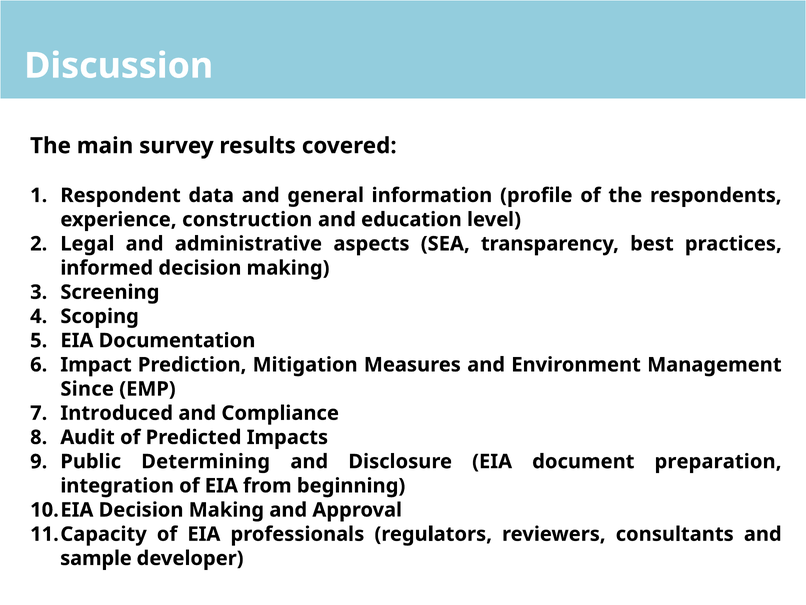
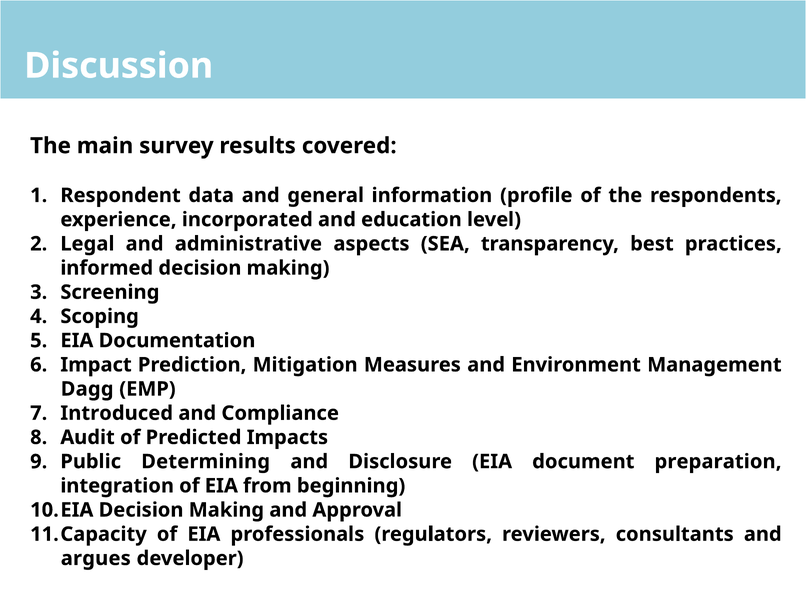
construction: construction -> incorporated
Since: Since -> Dagg
sample: sample -> argues
